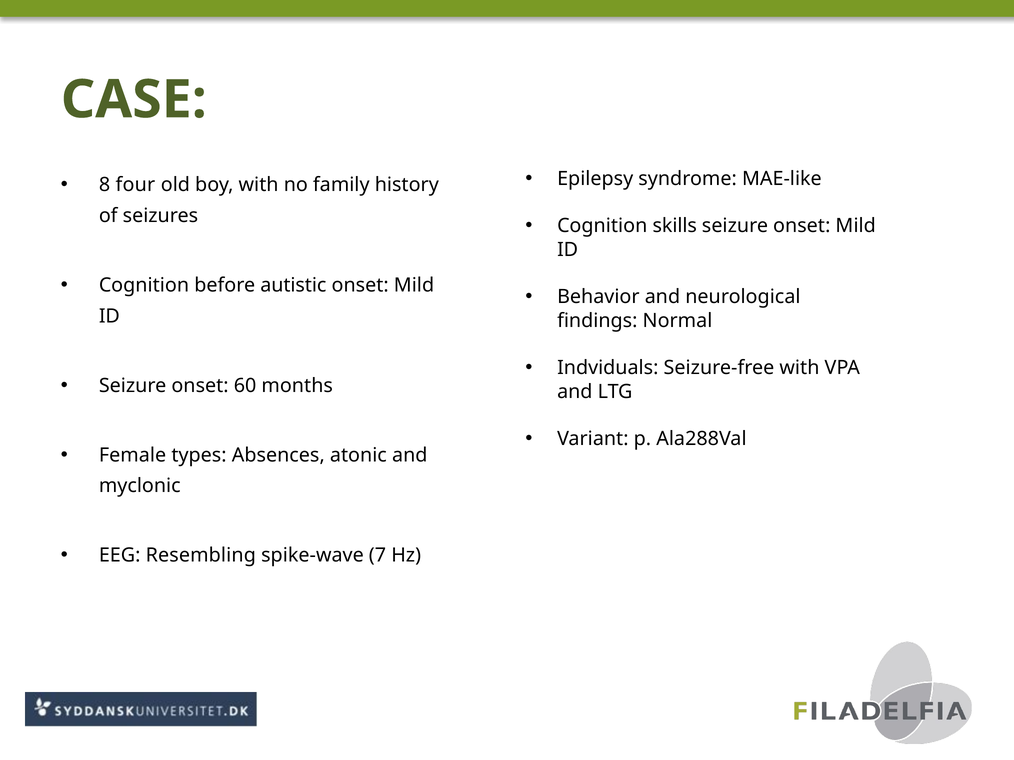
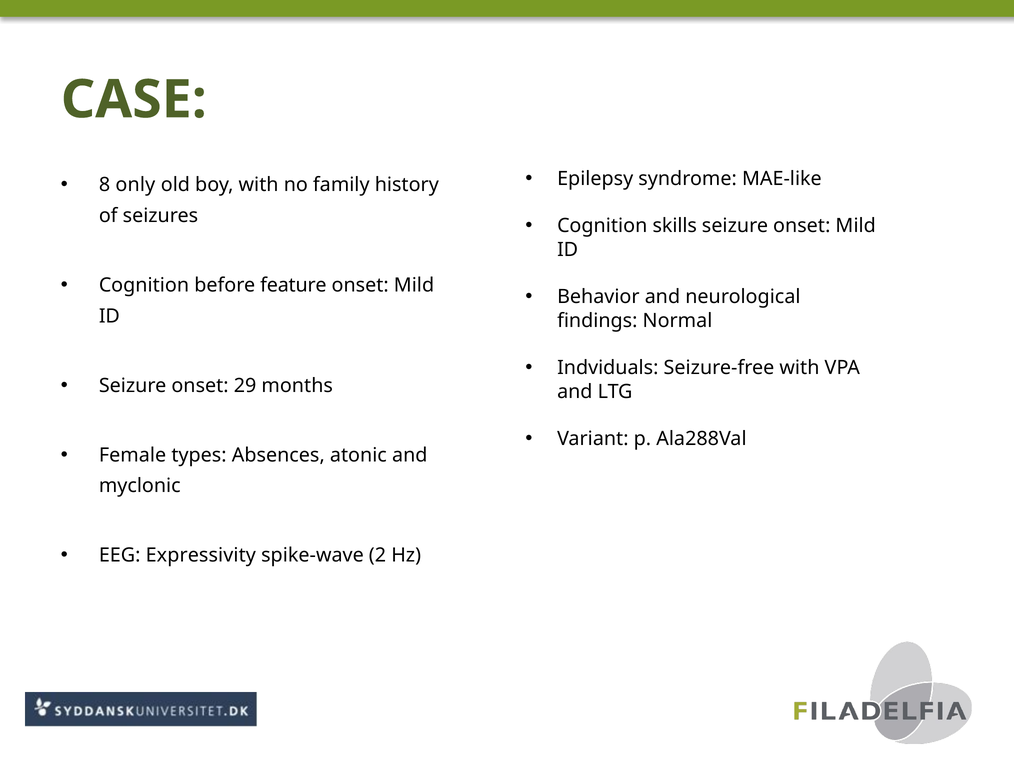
four: four -> only
autistic: autistic -> feature
60: 60 -> 29
Resembling: Resembling -> Expressivity
7: 7 -> 2
